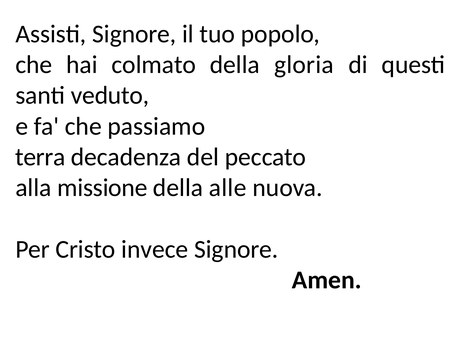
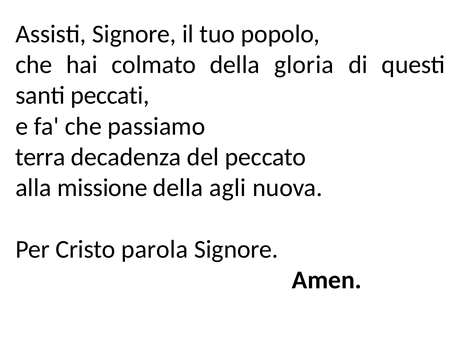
veduto: veduto -> peccati
alle: alle -> agli
invece: invece -> parola
